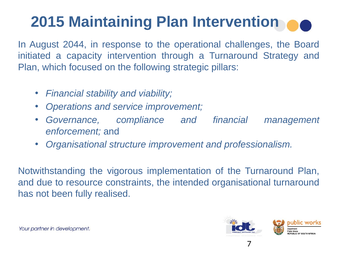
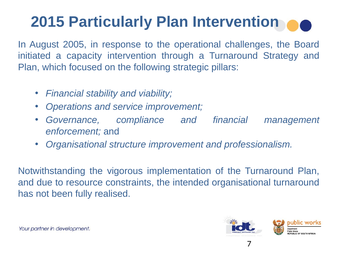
Maintaining: Maintaining -> Particularly
2044: 2044 -> 2005
